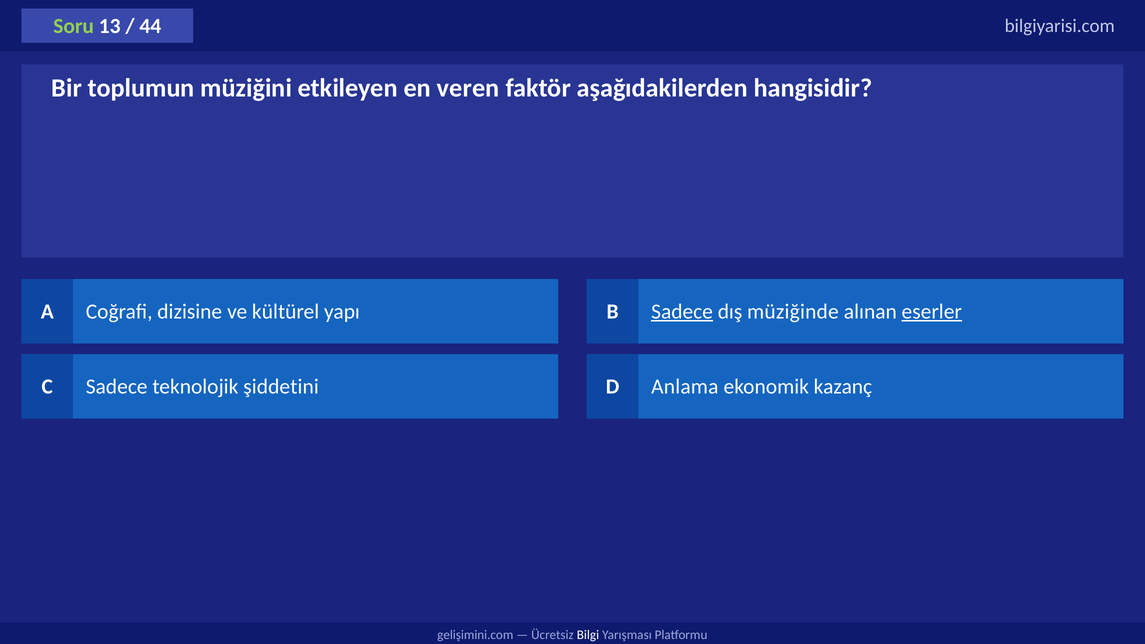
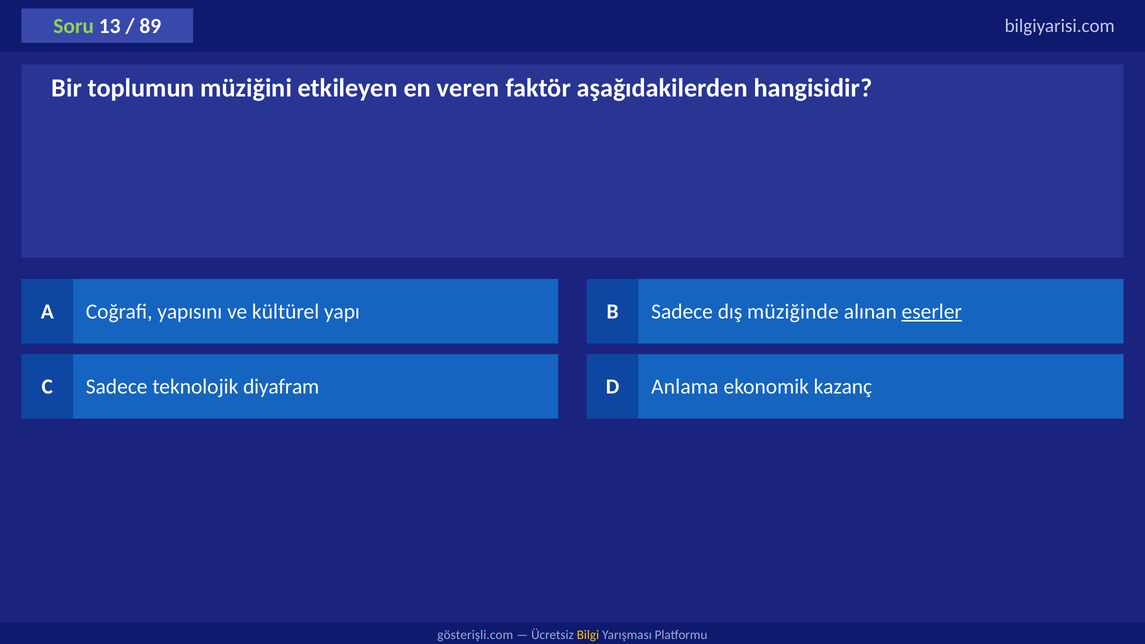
44: 44 -> 89
dizisine: dizisine -> yapısını
Sadece at (682, 312) underline: present -> none
şiddetini: şiddetini -> diyafram
gelişimini.com: gelişimini.com -> gösterişli.com
Bilgi colour: white -> yellow
